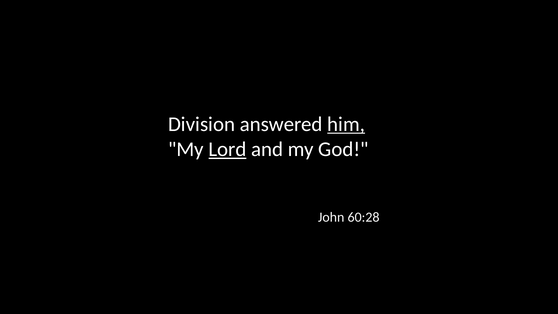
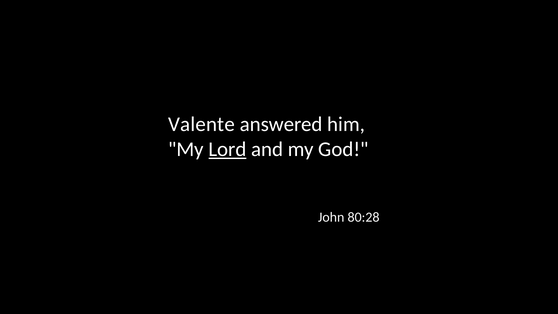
Division: Division -> Valente
him underline: present -> none
60:28: 60:28 -> 80:28
